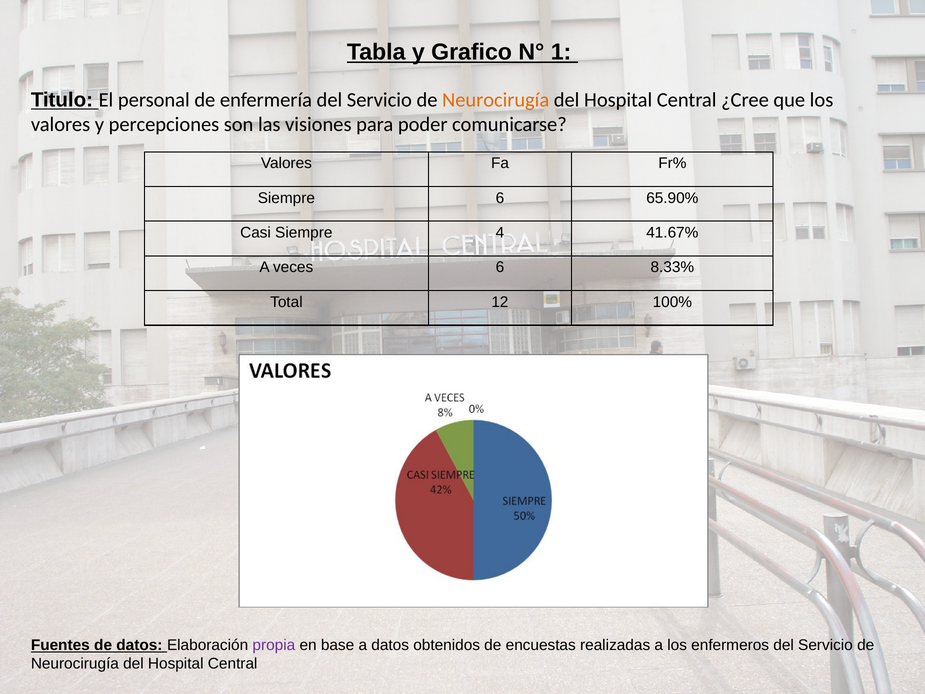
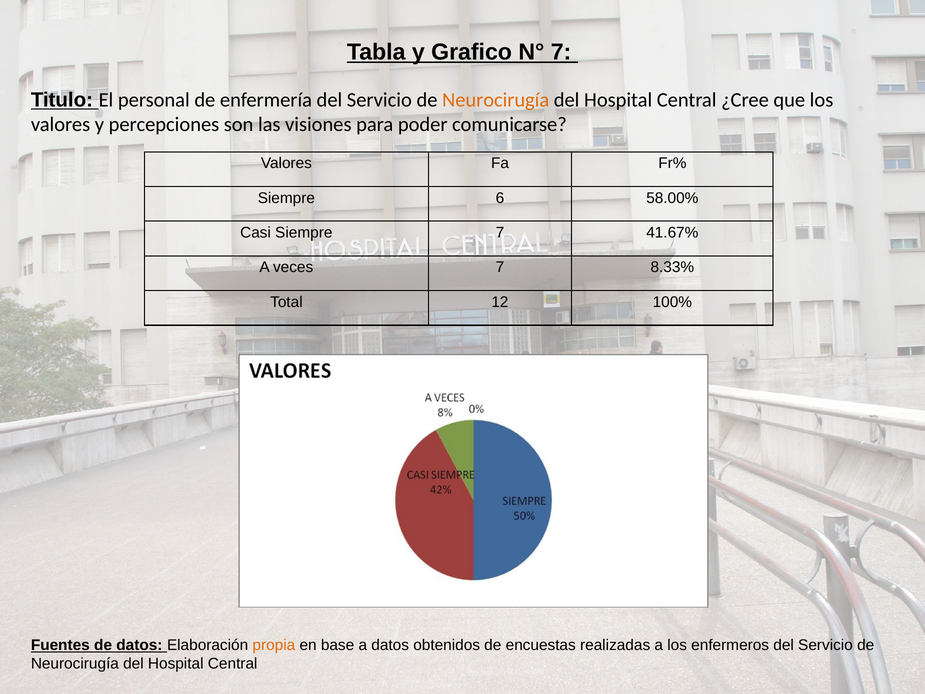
N° 1: 1 -> 7
65.90%: 65.90% -> 58.00%
Siempre 4: 4 -> 7
veces 6: 6 -> 7
propia colour: purple -> orange
